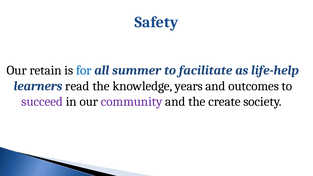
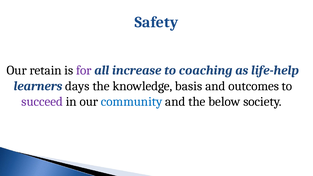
for colour: blue -> purple
summer: summer -> increase
facilitate: facilitate -> coaching
read: read -> days
years: years -> basis
community colour: purple -> blue
create: create -> below
